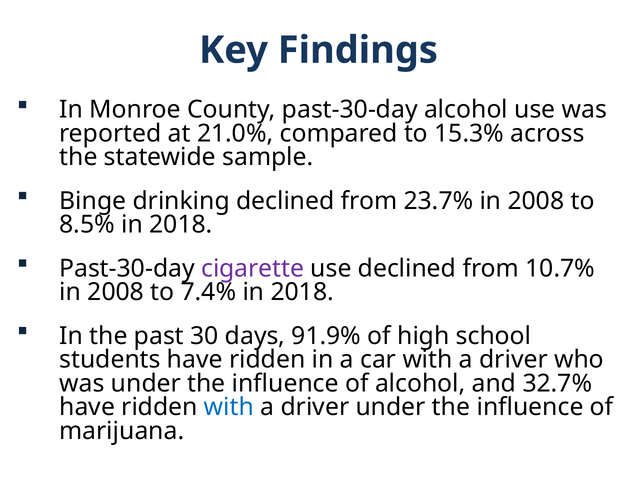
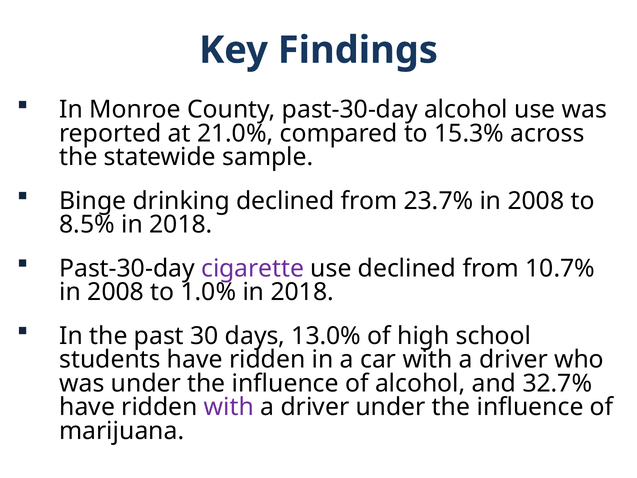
7.4%: 7.4% -> 1.0%
91.9%: 91.9% -> 13.0%
with at (229, 407) colour: blue -> purple
